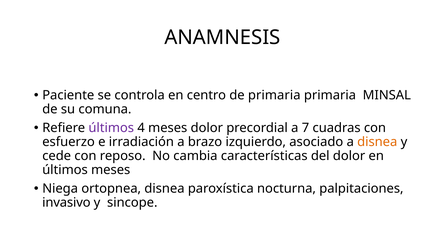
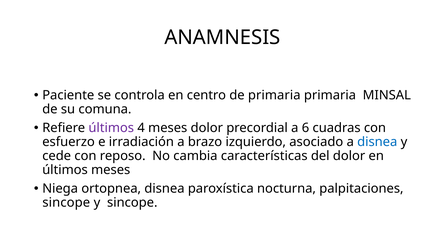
7: 7 -> 6
disnea at (377, 142) colour: orange -> blue
invasivo at (66, 203): invasivo -> sincope
